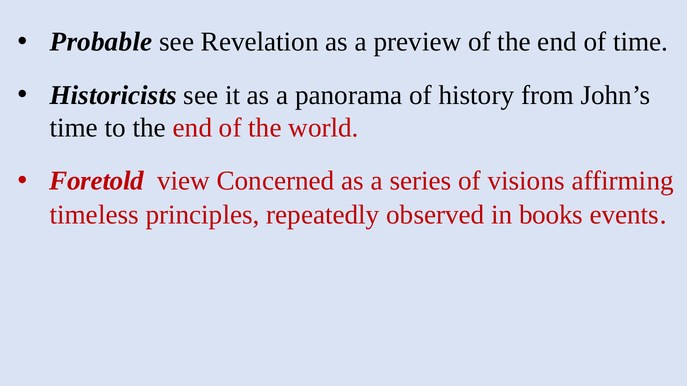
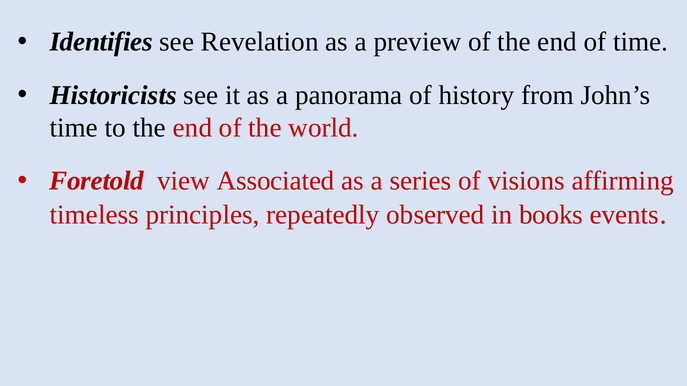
Probable: Probable -> Identifies
Concerned: Concerned -> Associated
